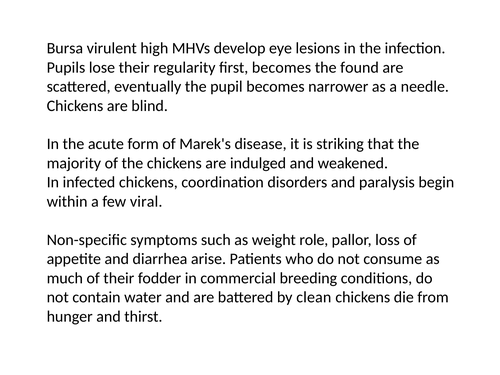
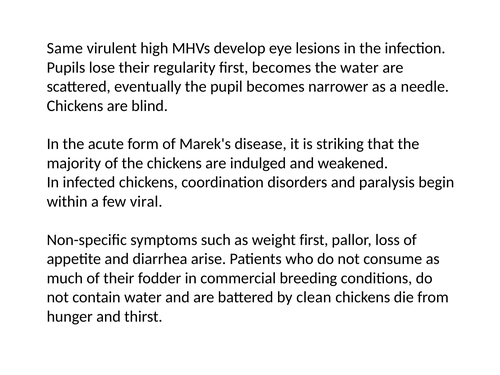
Bursa: Bursa -> Same
the found: found -> water
weight role: role -> first
